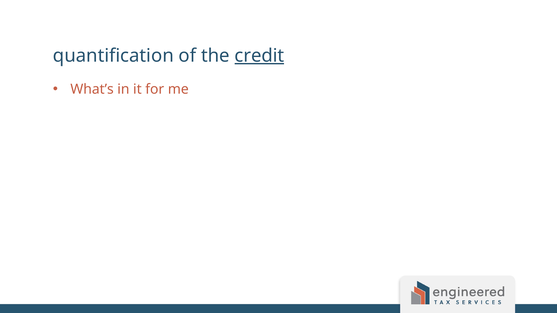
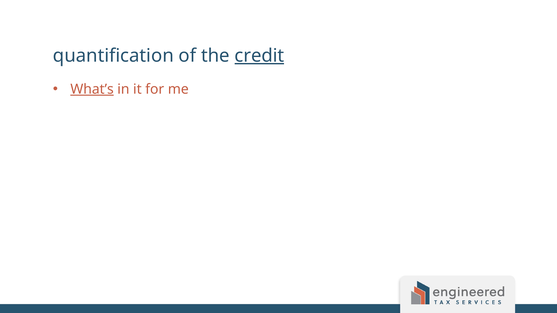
What’s underline: none -> present
